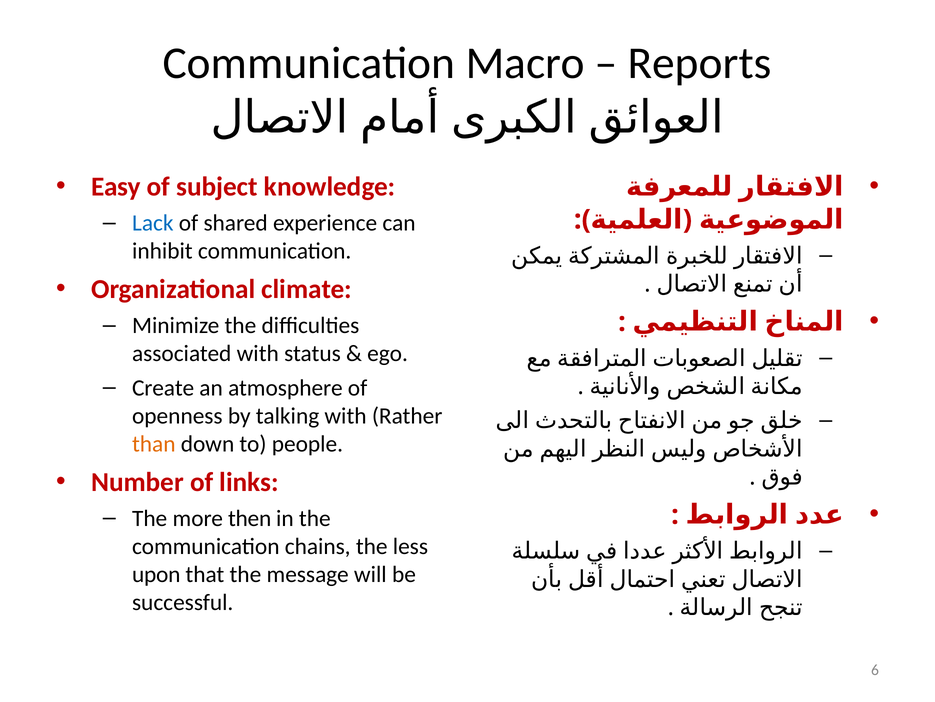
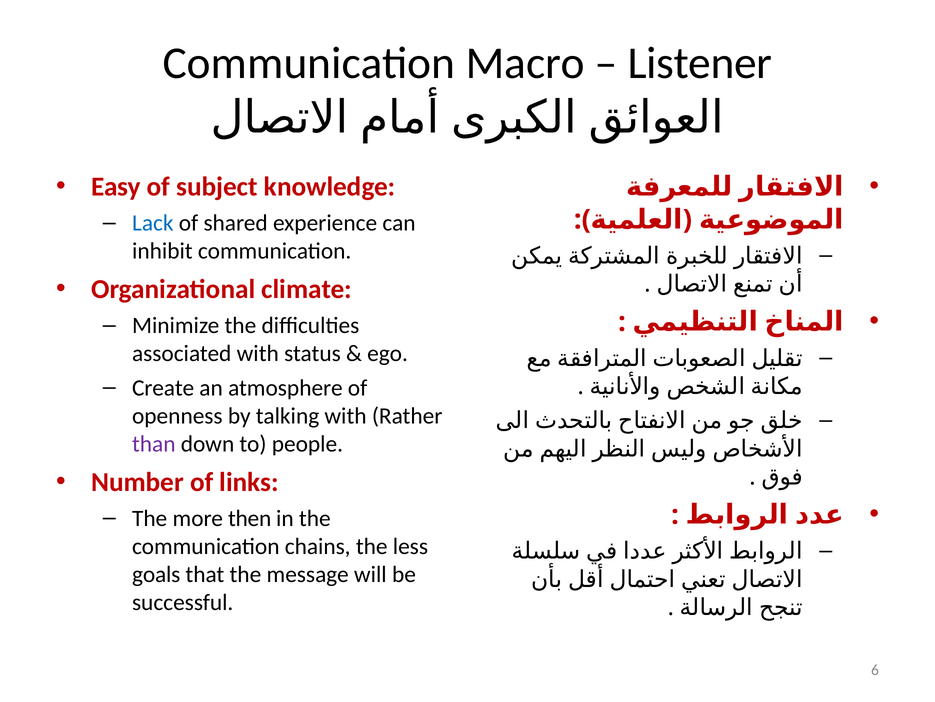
Reports: Reports -> Listener
than colour: orange -> purple
upon: upon -> goals
